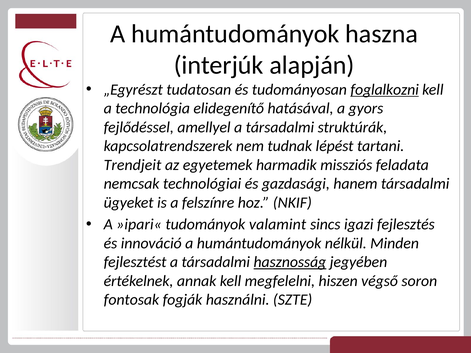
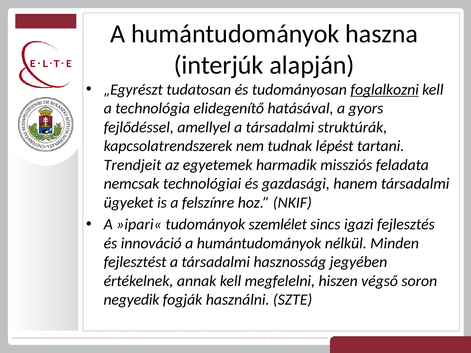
valamint: valamint -> szemlélet
hasznosság underline: present -> none
fontosak: fontosak -> negyedik
